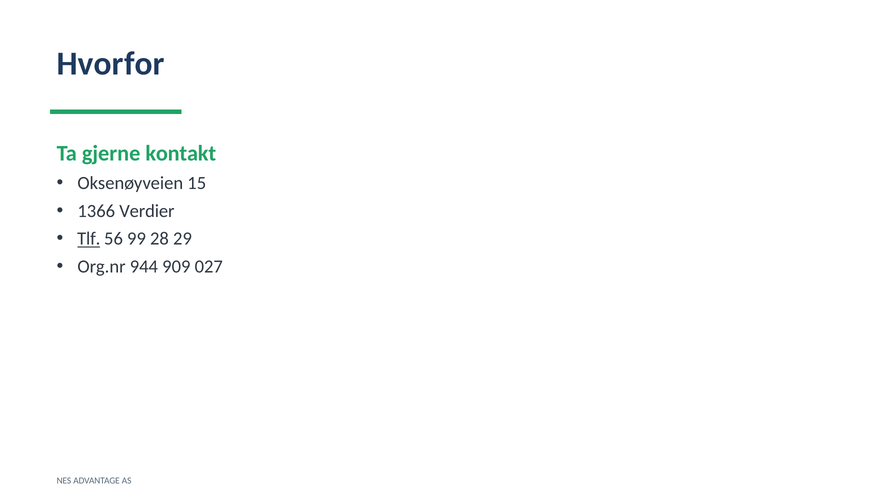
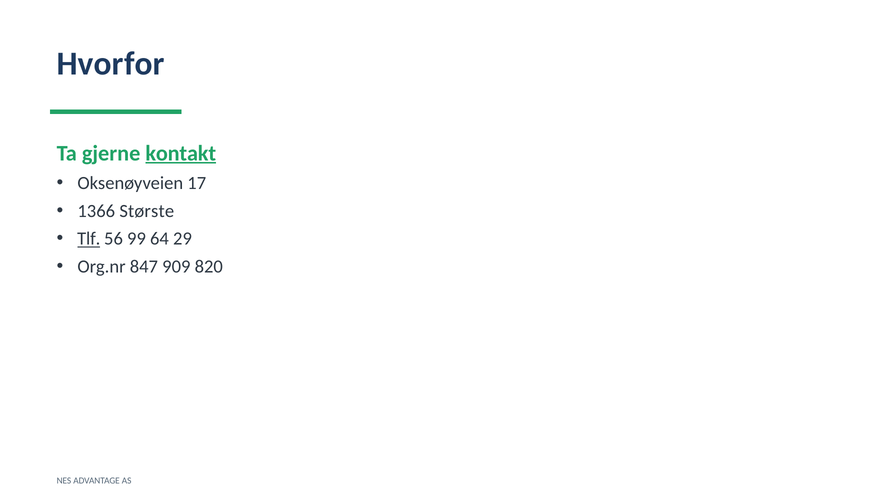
kontakt underline: none -> present
15: 15 -> 17
Verdier: Verdier -> Største
28: 28 -> 64
944: 944 -> 847
027: 027 -> 820
